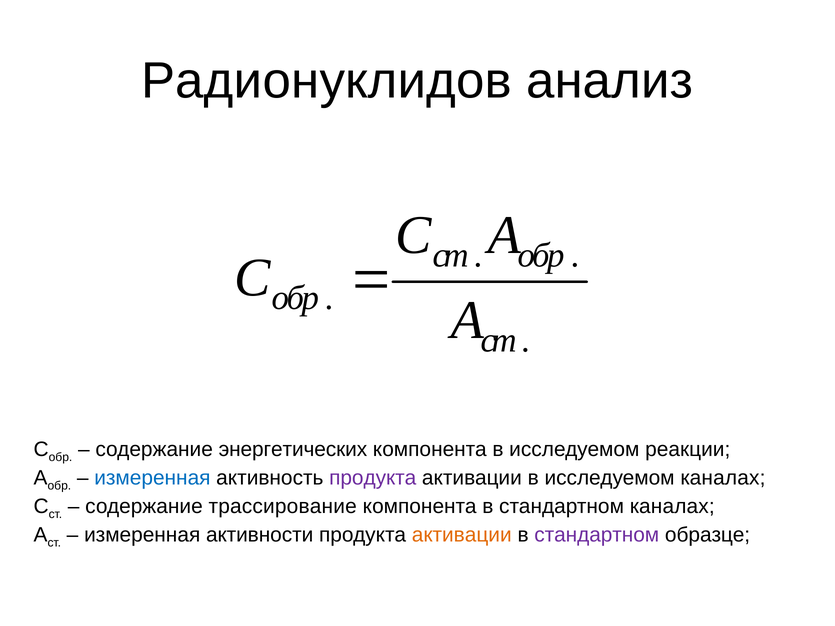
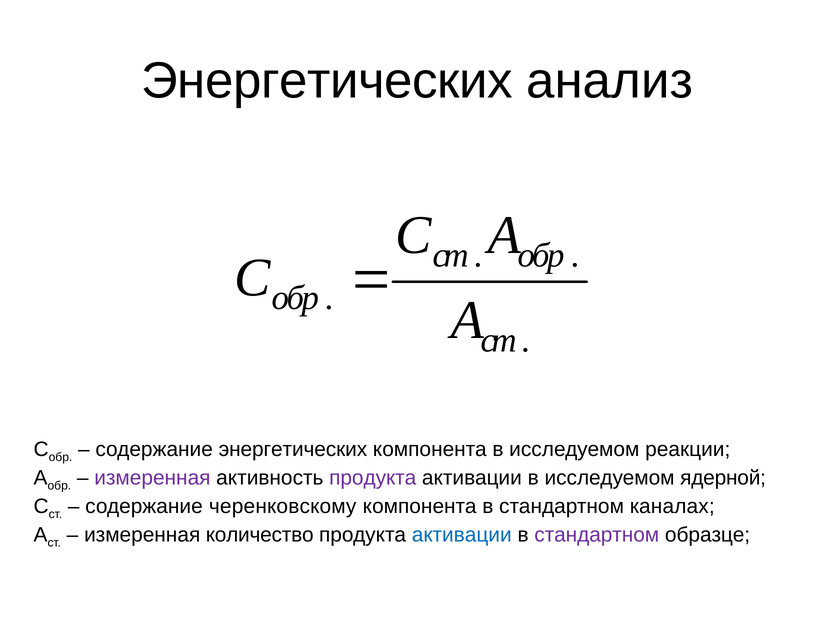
Радионуклидов at (327, 81): Радионуклидов -> Энергетических
измеренная at (152, 478) colour: blue -> purple
исследуемом каналах: каналах -> ядерной
трассирование: трассирование -> черенковскому
активности: активности -> количество
активации at (462, 535) colour: orange -> blue
